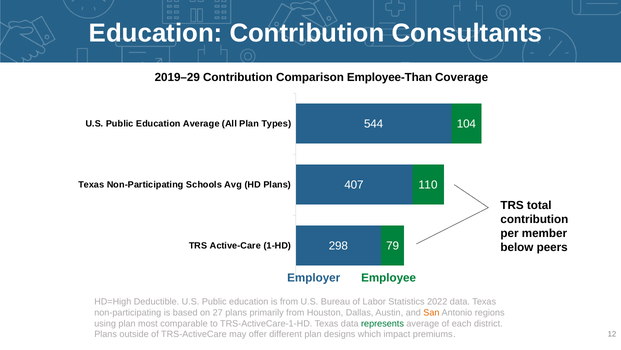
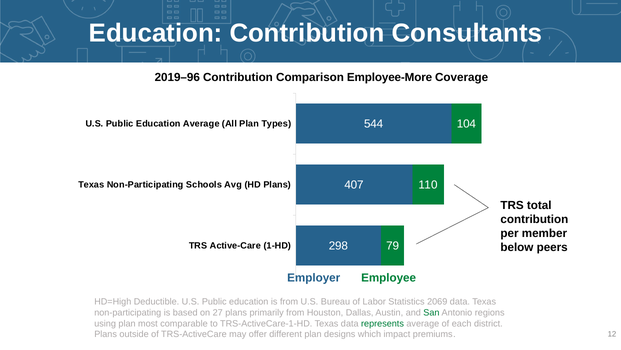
2019–29: 2019–29 -> 2019–96
Employee-Than: Employee-Than -> Employee-More
2022: 2022 -> 2069
San colour: orange -> green
